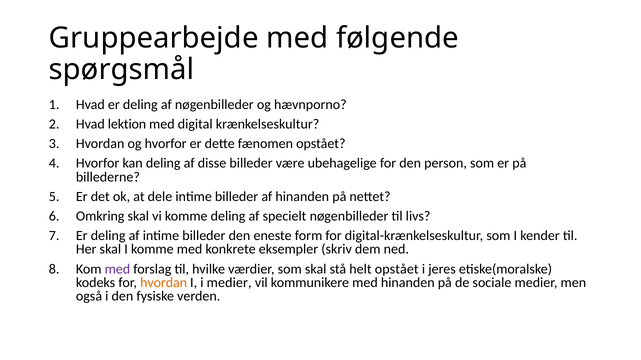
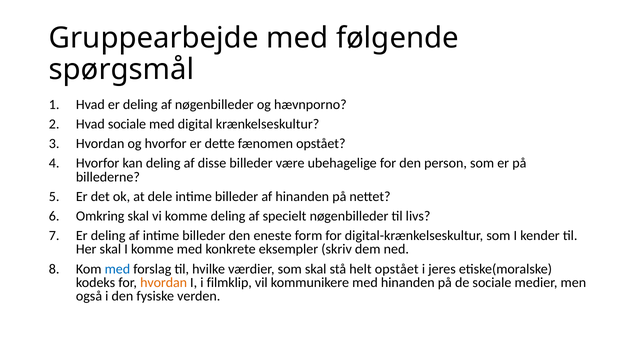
Hvad lektion: lektion -> sociale
med at (117, 269) colour: purple -> blue
i medier: medier -> filmklip
